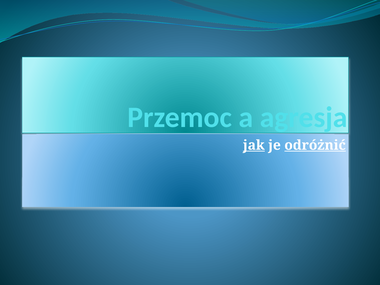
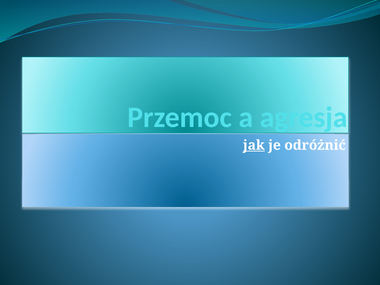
odróżnić underline: present -> none
